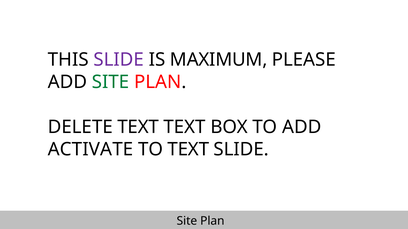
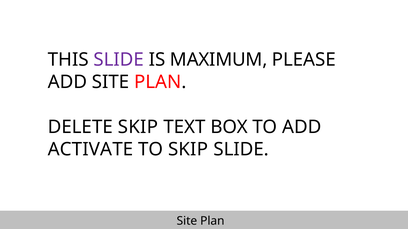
SITE at (111, 82) colour: green -> black
DELETE TEXT: TEXT -> SKIP
TO TEXT: TEXT -> SKIP
